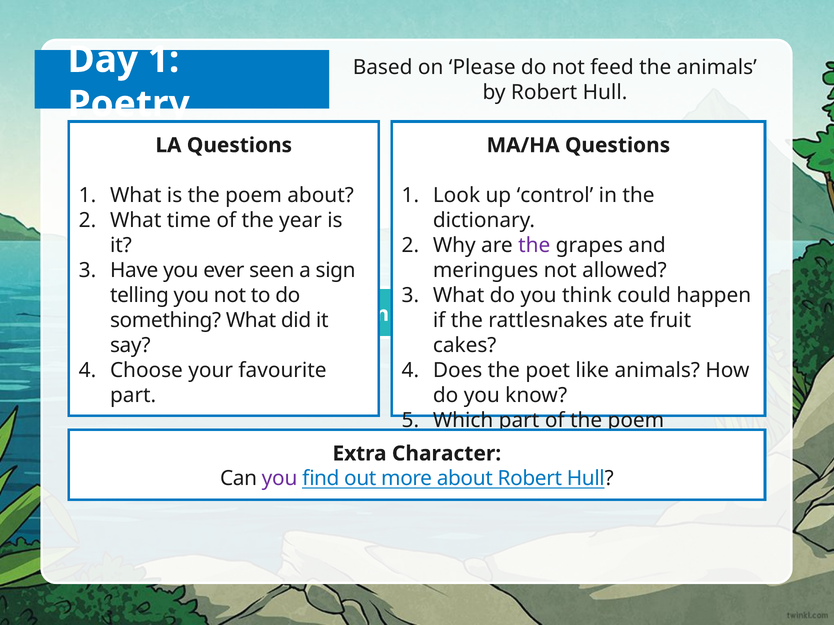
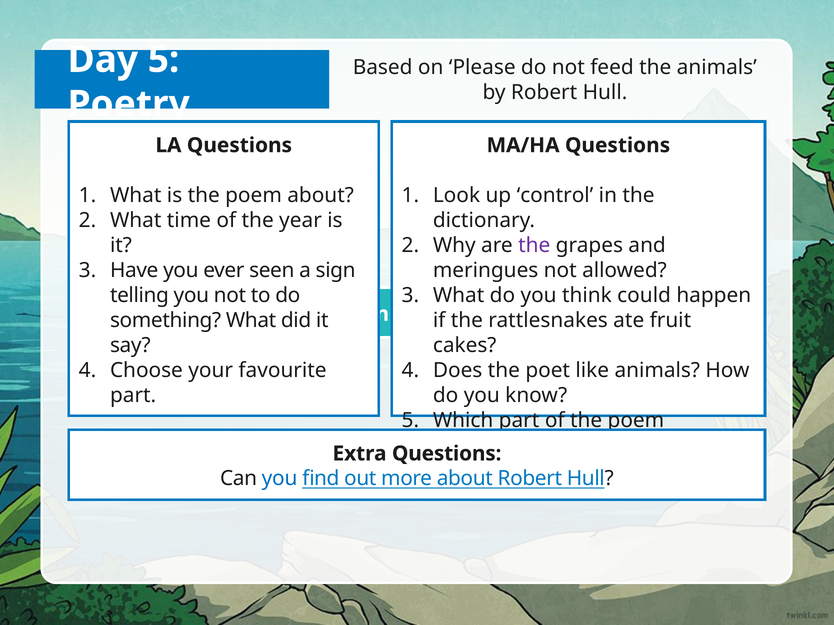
Day 1: 1 -> 5
Extra Character: Character -> Questions
you at (280, 479) colour: purple -> blue
